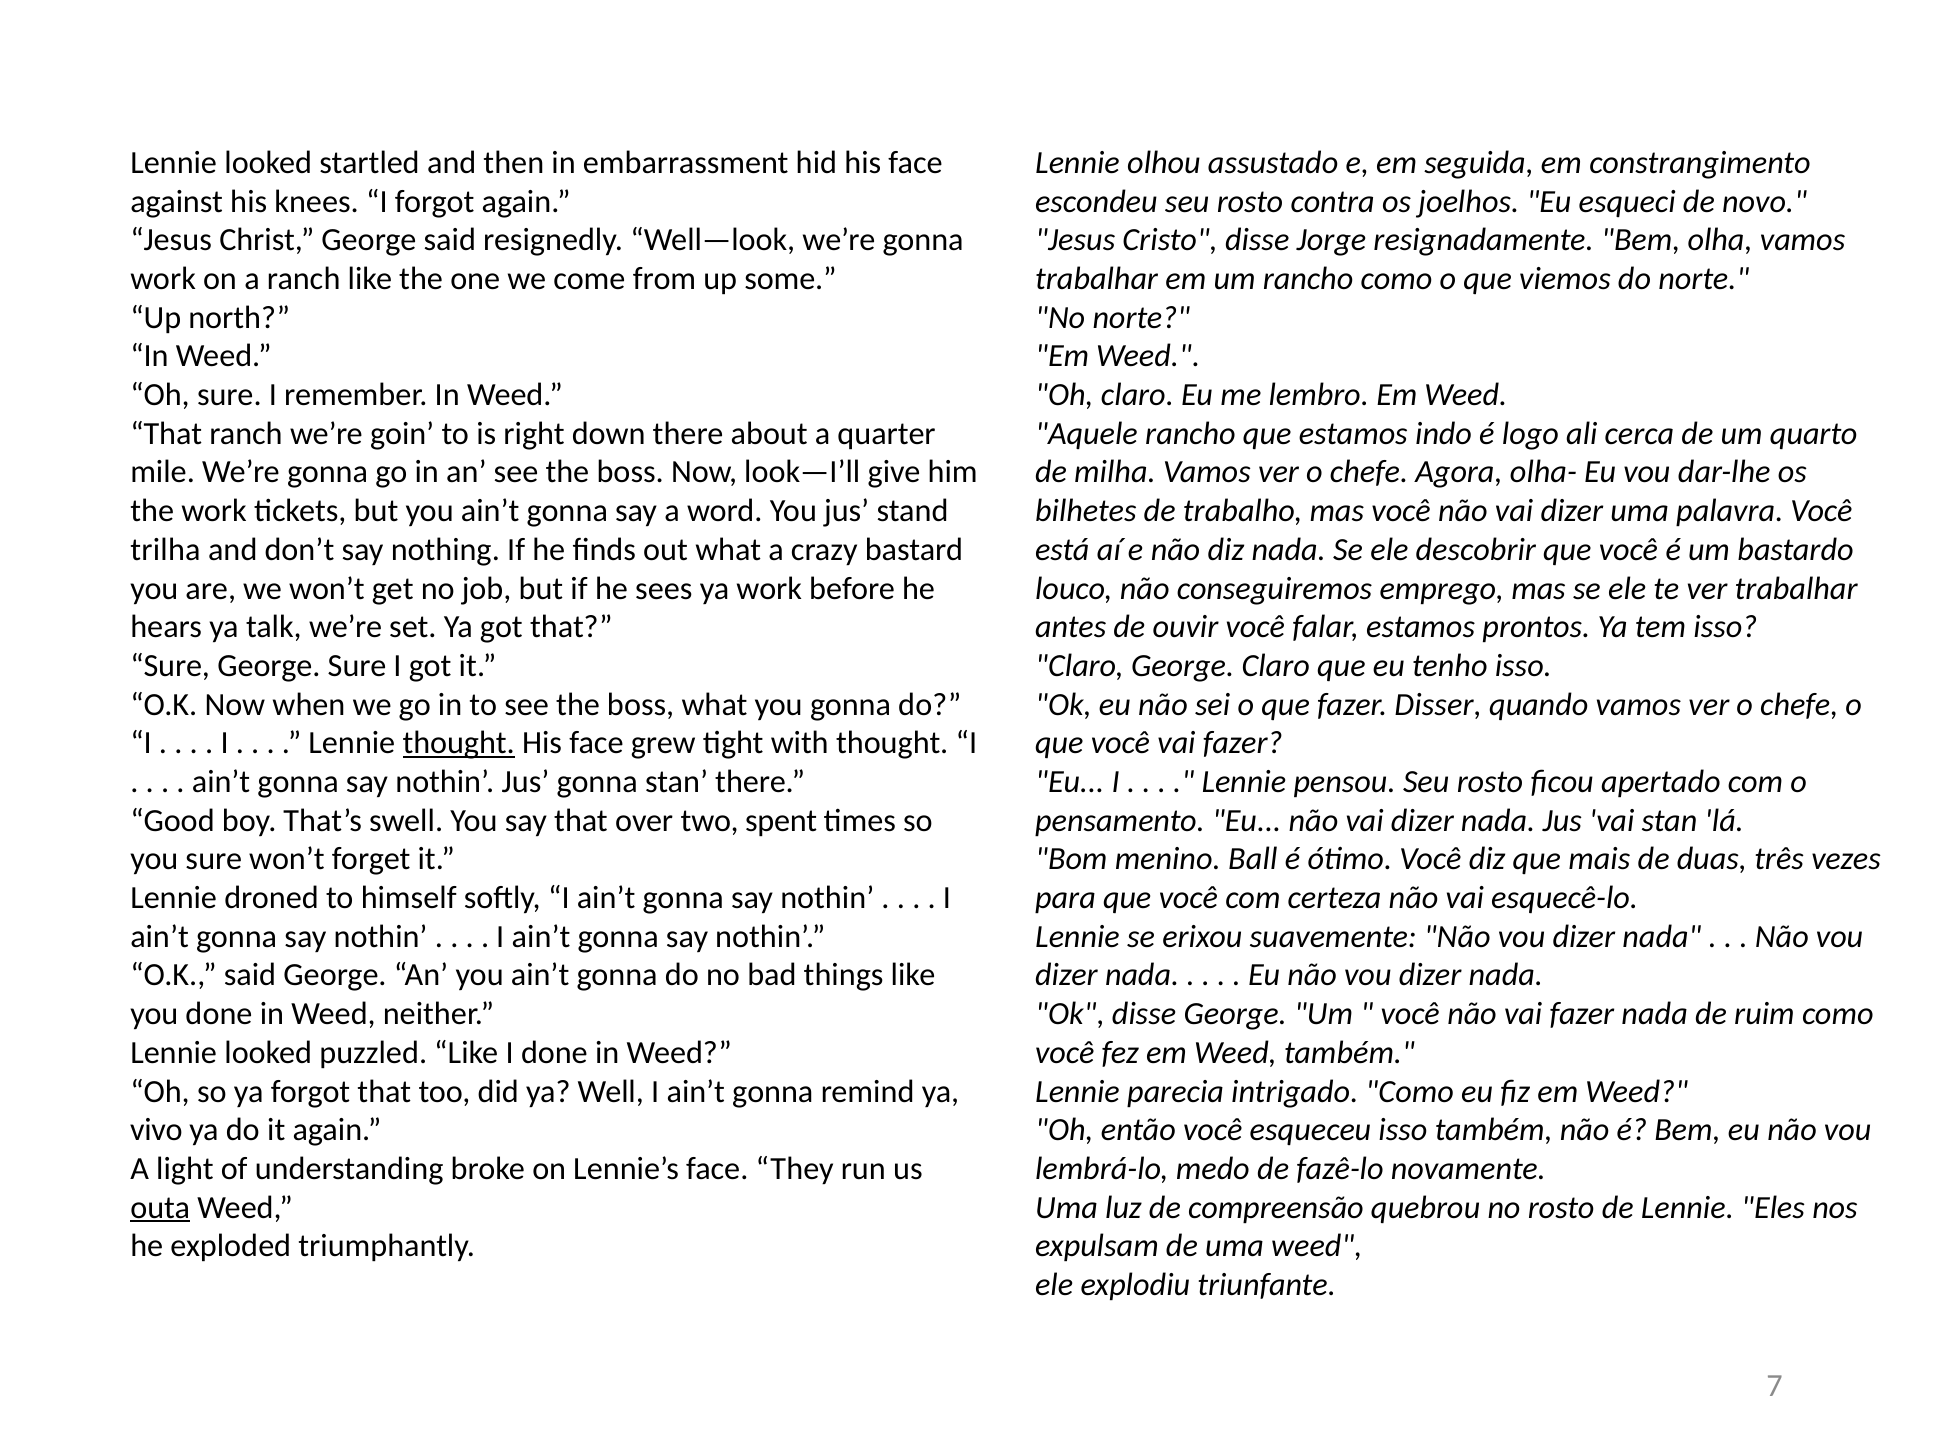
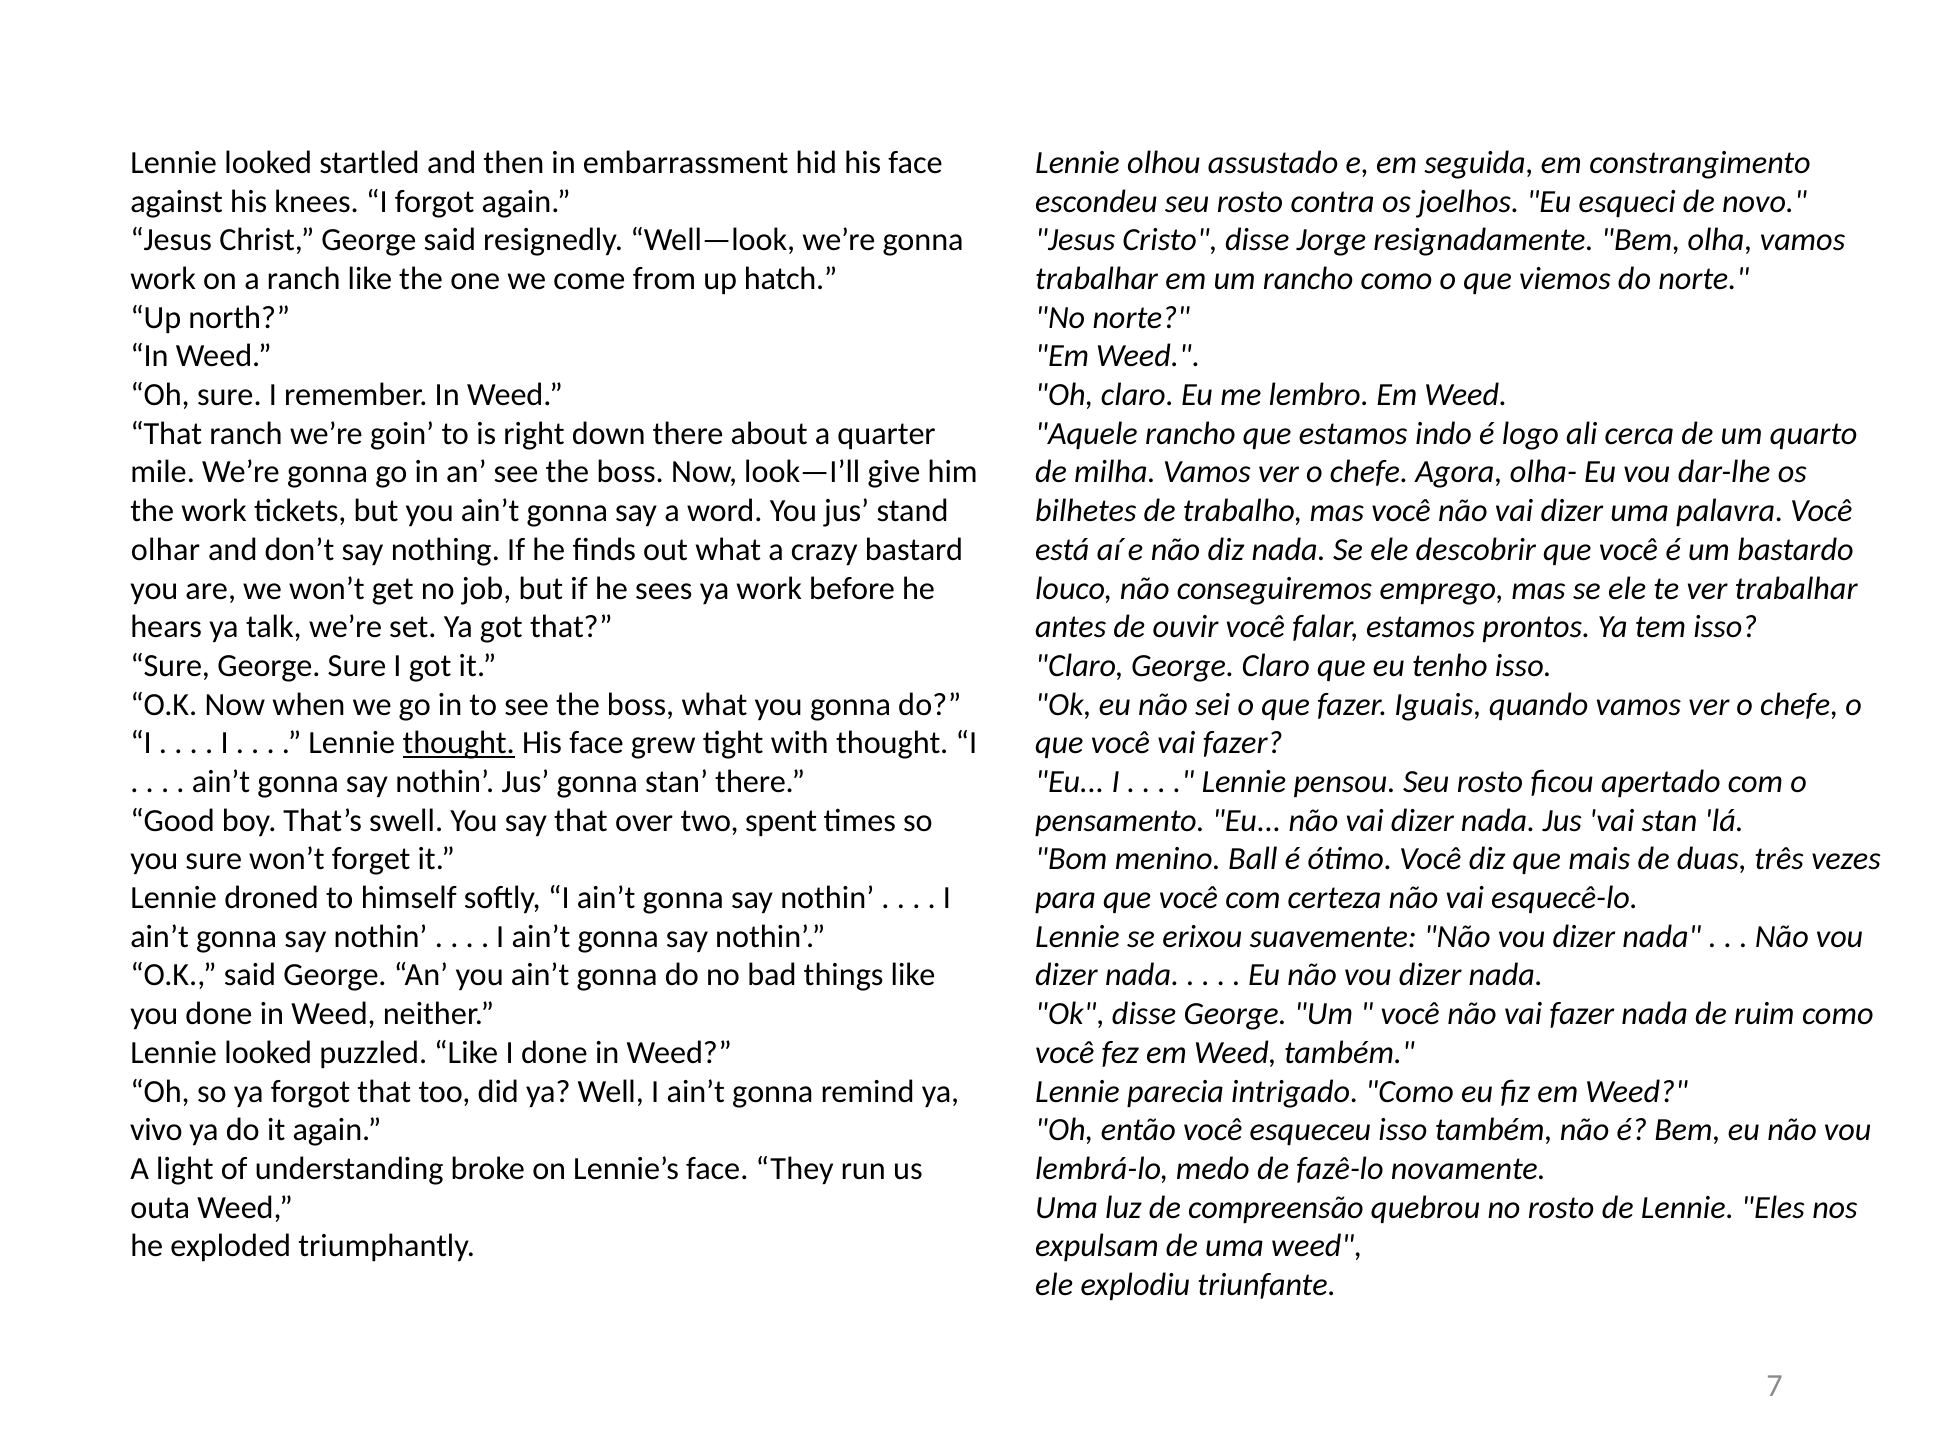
some: some -> hatch
trilha: trilha -> olhar
Disser: Disser -> Iguais
outa underline: present -> none
